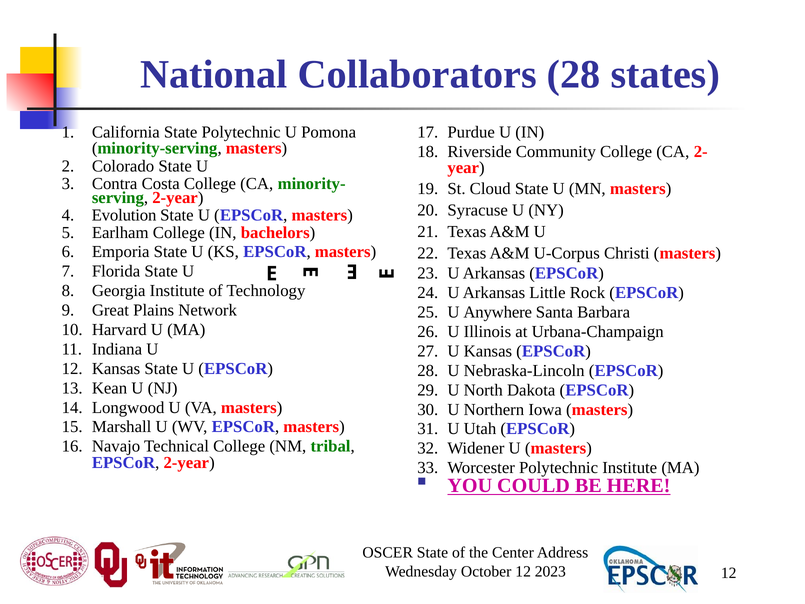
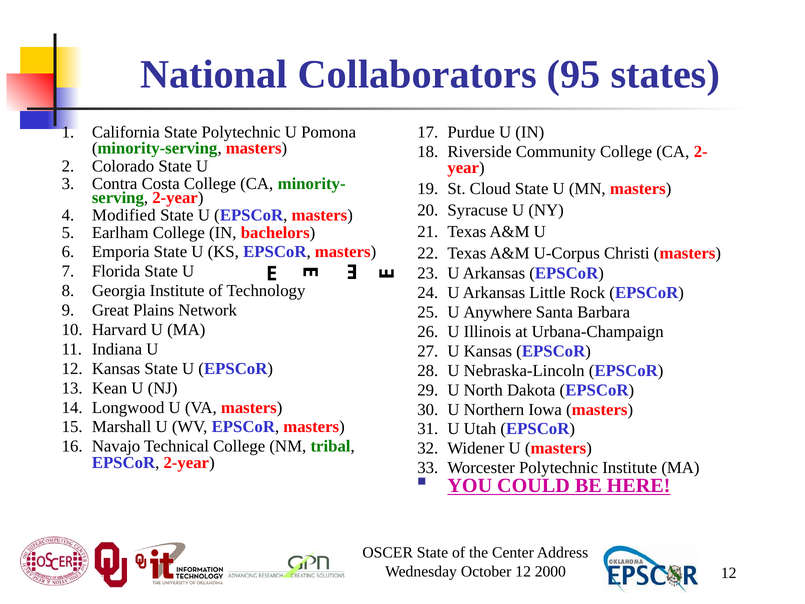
Collaborators 28: 28 -> 95
Evolution: Evolution -> Modified
2023: 2023 -> 2000
